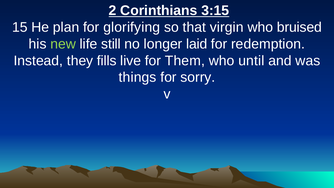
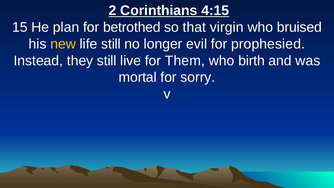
3:15: 3:15 -> 4:15
glorifying: glorifying -> betrothed
new colour: light green -> yellow
laid: laid -> evil
redemption: redemption -> prophesied
they fills: fills -> still
until: until -> birth
things: things -> mortal
